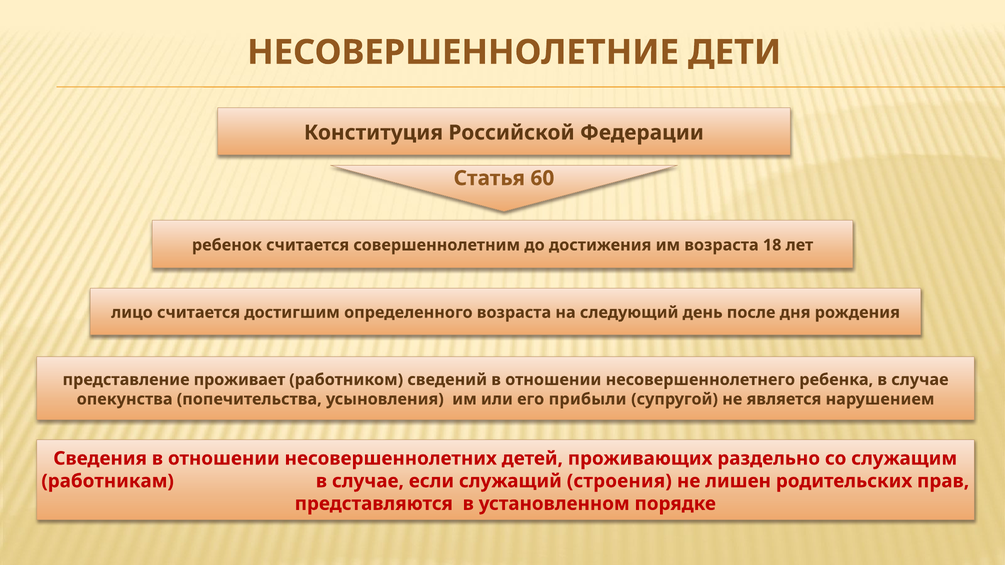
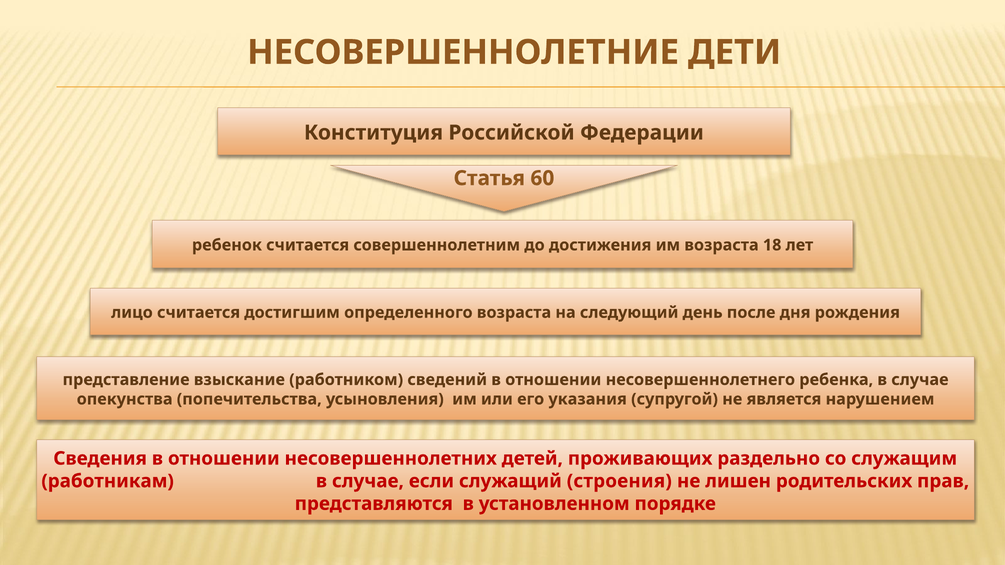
проживает: проживает -> взыскание
прибыли: прибыли -> указания
